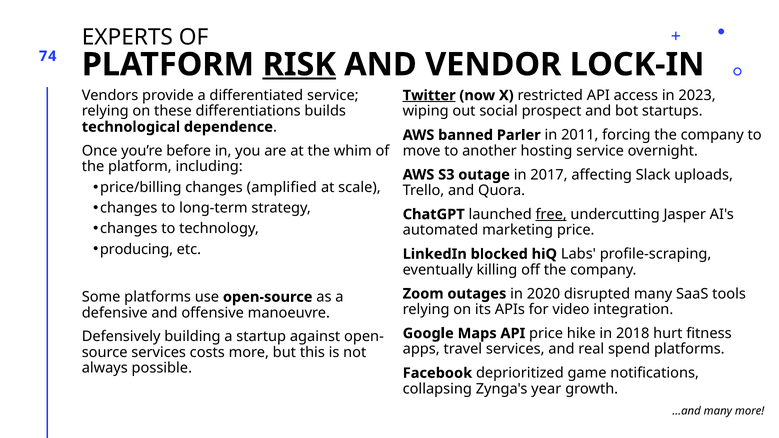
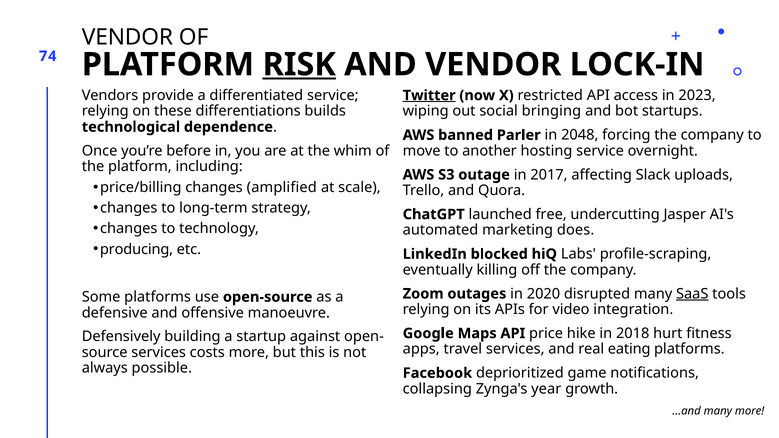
EXPERTS at (127, 37): EXPERTS -> VENDOR
prospect: prospect -> bringing
2011: 2011 -> 2048
free underline: present -> none
marketing price: price -> does
SaaS underline: none -> present
spend: spend -> eating
